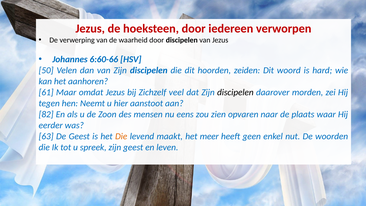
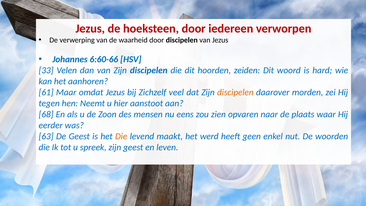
50: 50 -> 33
discipelen at (235, 92) colour: black -> orange
82: 82 -> 68
meer: meer -> werd
